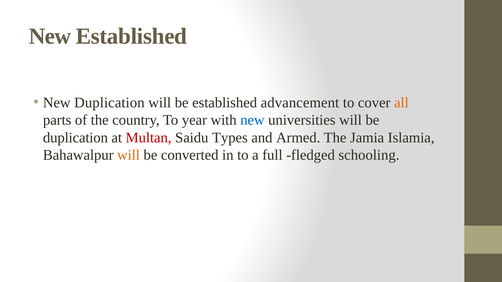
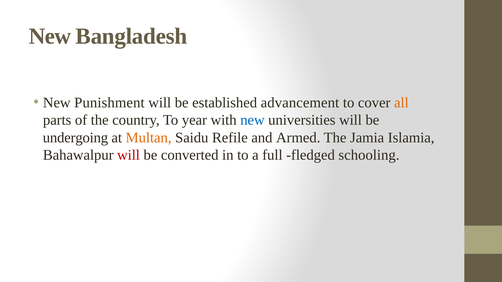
New Established: Established -> Bangladesh
New Duplication: Duplication -> Punishment
duplication at (75, 138): duplication -> undergoing
Multan colour: red -> orange
Types: Types -> Refile
will at (129, 155) colour: orange -> red
